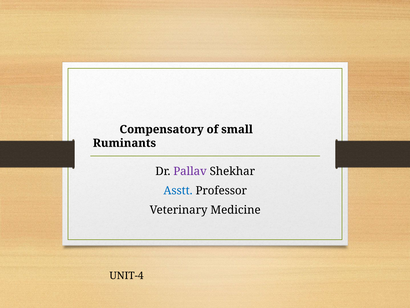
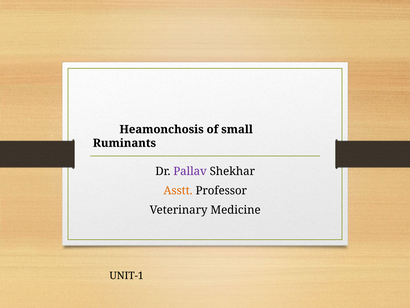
Compensatory: Compensatory -> Heamonchosis
Asstt colour: blue -> orange
UNIT-4: UNIT-4 -> UNIT-1
